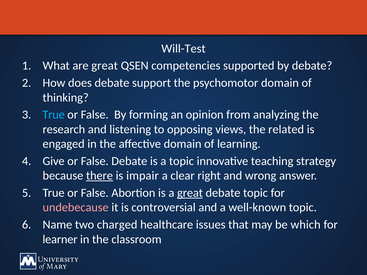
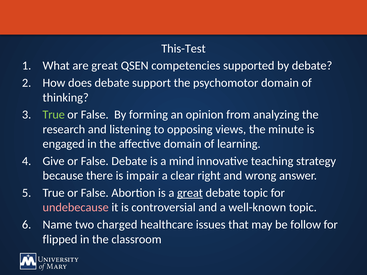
Will-Test: Will-Test -> This-Test
True at (54, 115) colour: light blue -> light green
related: related -> minute
a topic: topic -> mind
there underline: present -> none
which: which -> follow
learner: learner -> flipped
